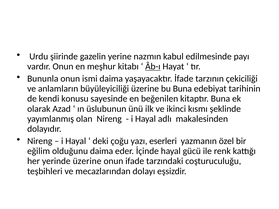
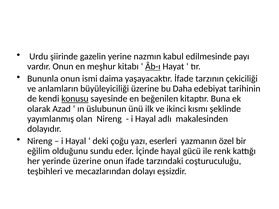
bu Buna: Buna -> Daha
konusu underline: none -> present
olduğunu daima: daima -> sundu
